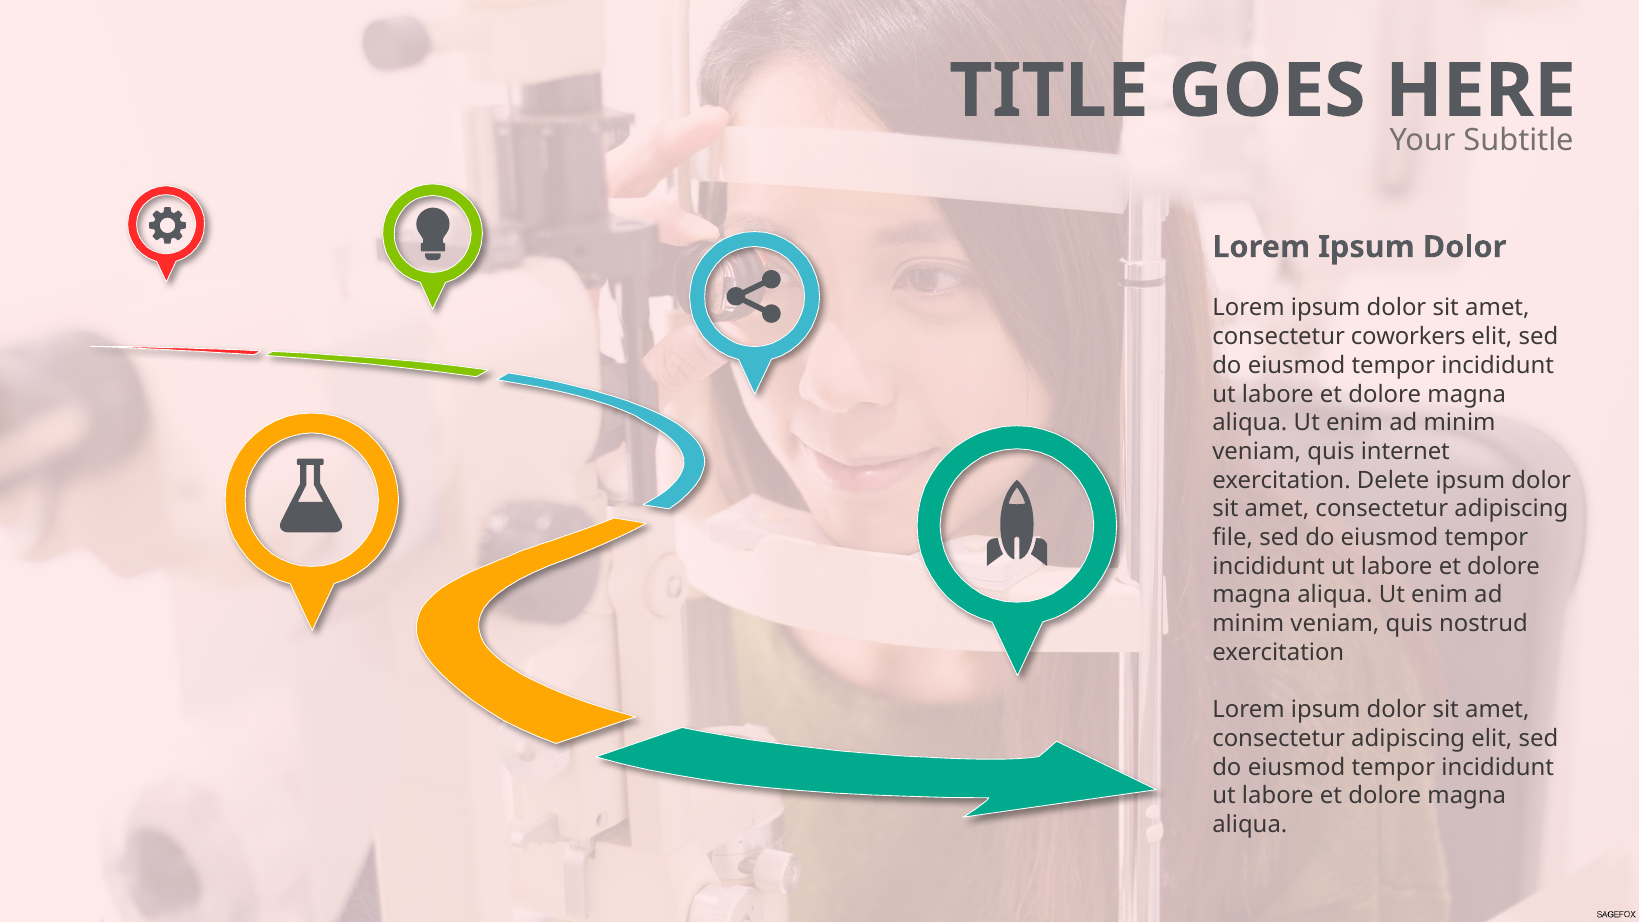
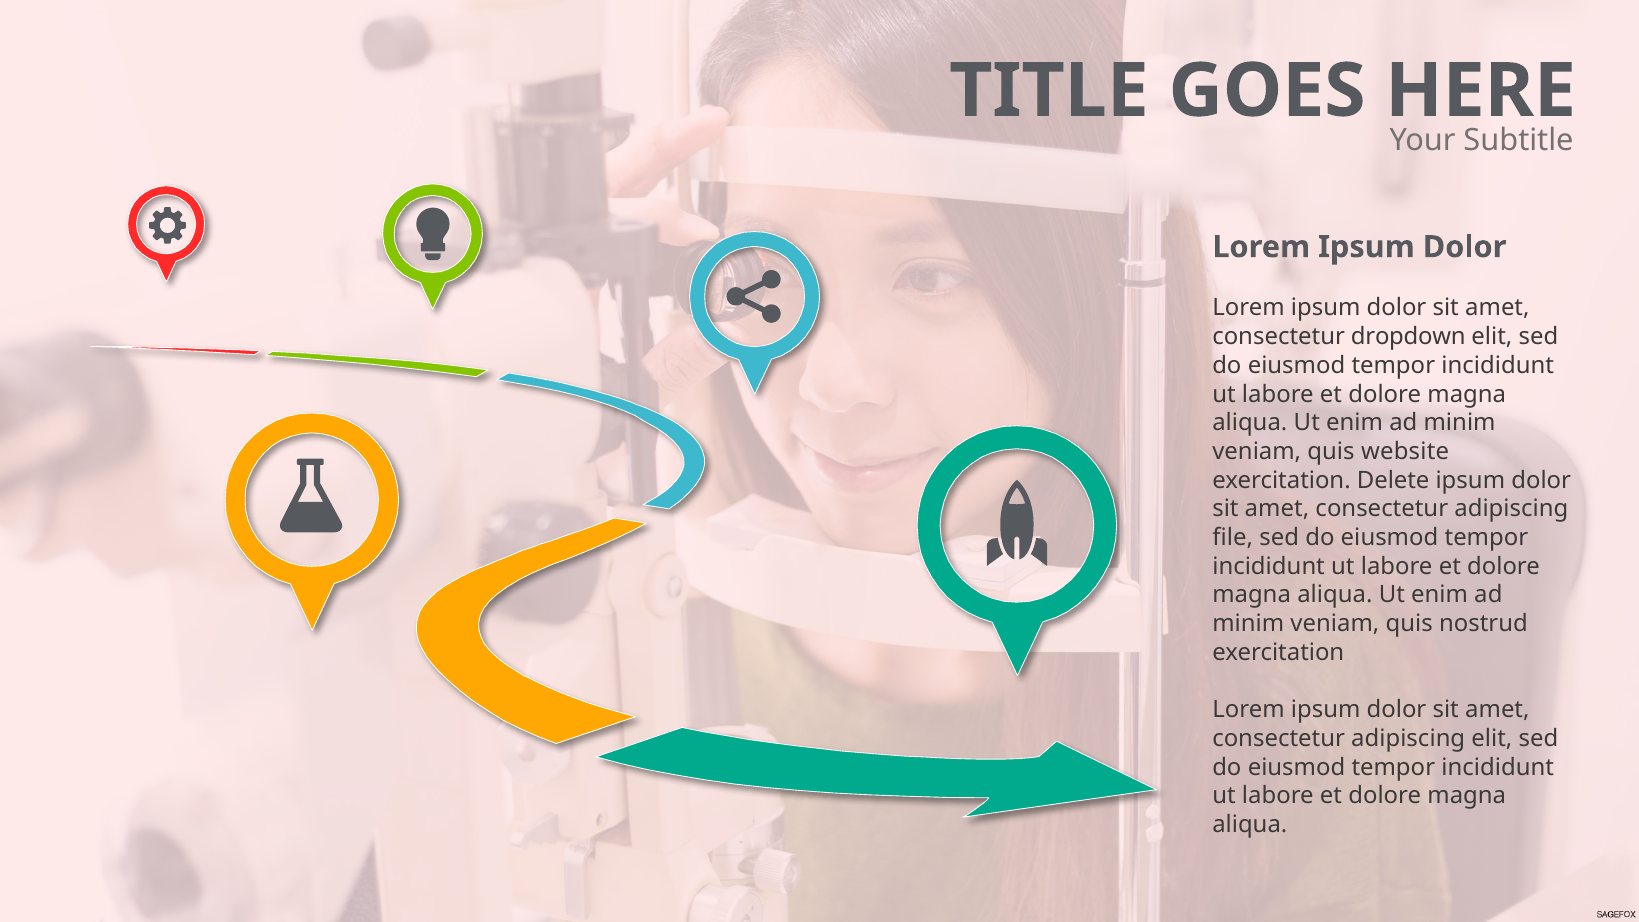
coworkers: coworkers -> dropdown
internet: internet -> website
